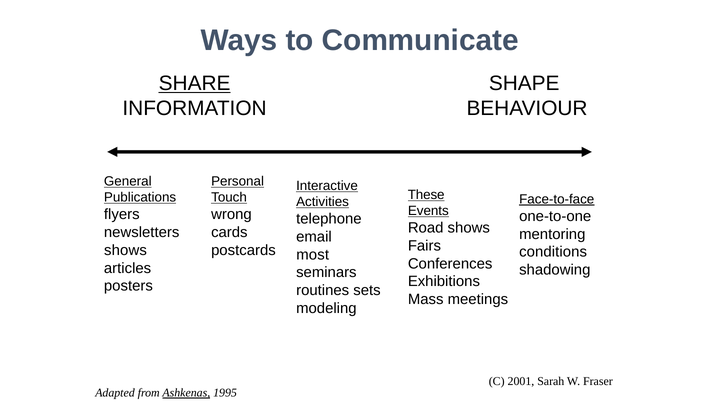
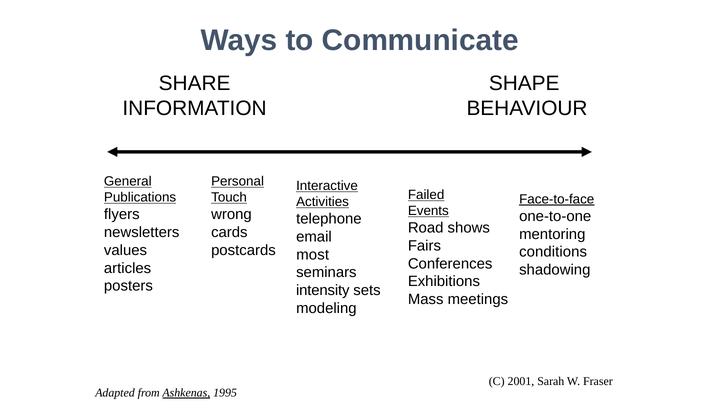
SHARE underline: present -> none
These: These -> Failed
shows at (125, 250): shows -> values
routines: routines -> intensity
